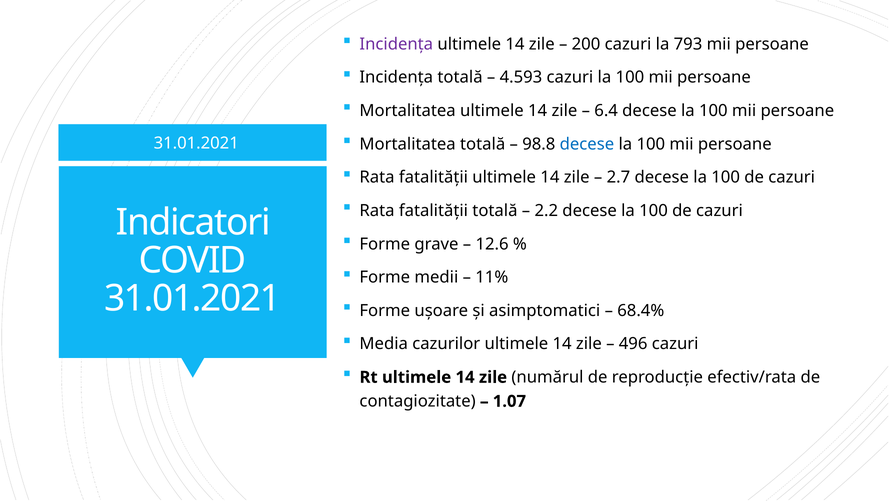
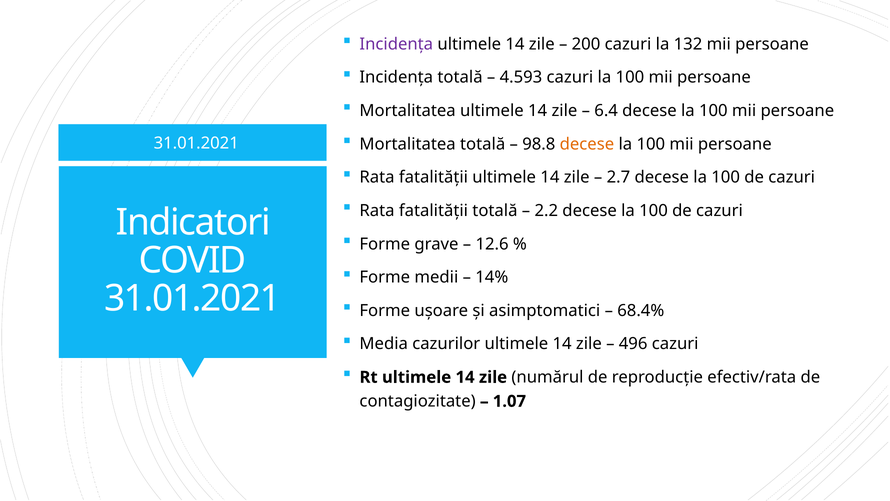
793: 793 -> 132
decese at (587, 144) colour: blue -> orange
11%: 11% -> 14%
